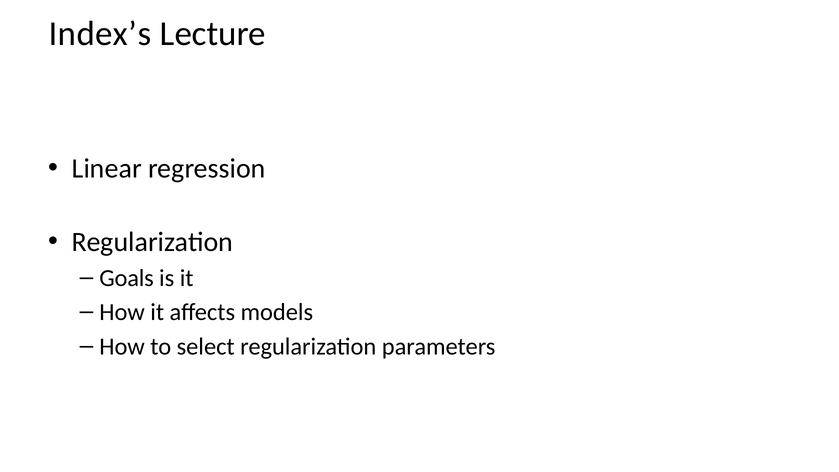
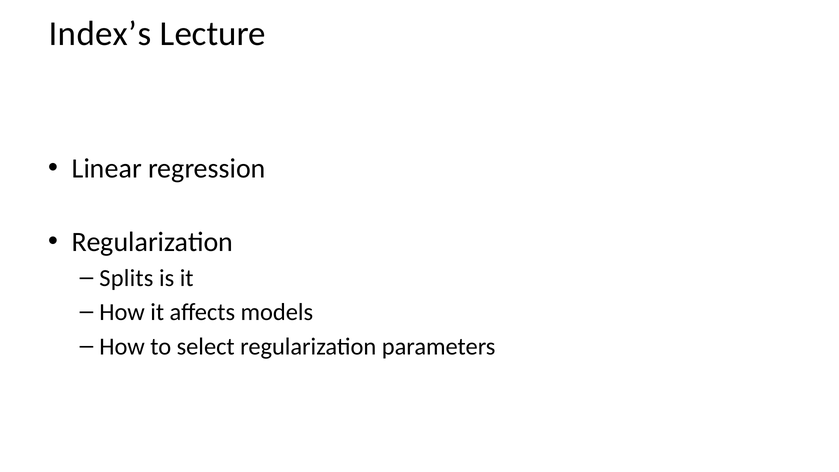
Goals: Goals -> Splits
